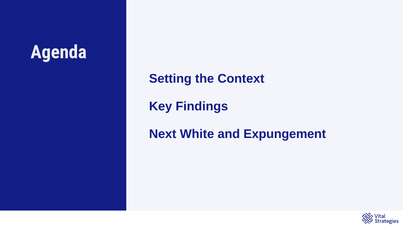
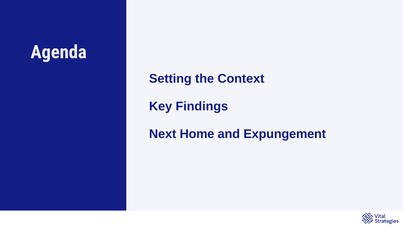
White: White -> Home
